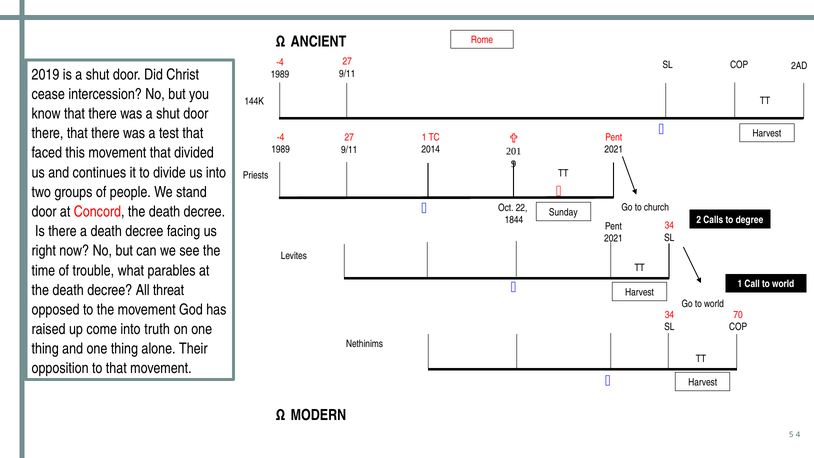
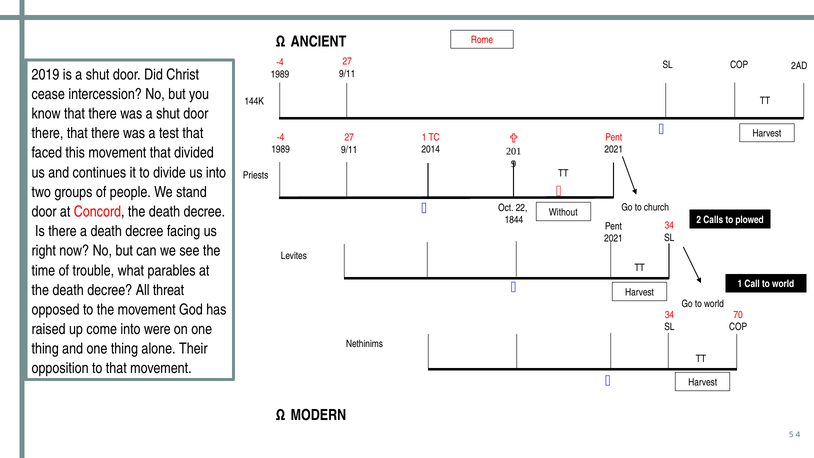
Sunday: Sunday -> Without
degree: degree -> plowed
truth: truth -> were
